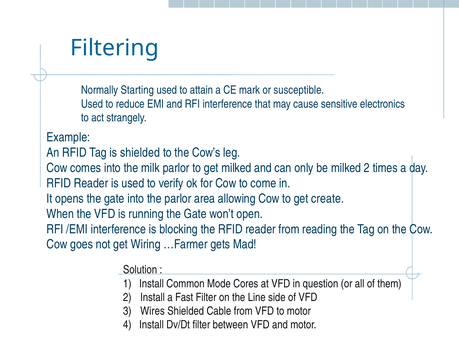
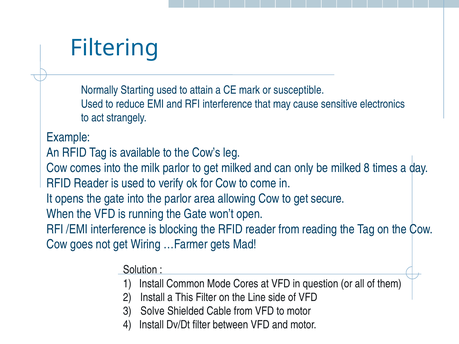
is shielded: shielded -> available
milked 2: 2 -> 8
create: create -> secure
Fast: Fast -> This
Wires: Wires -> Solve
